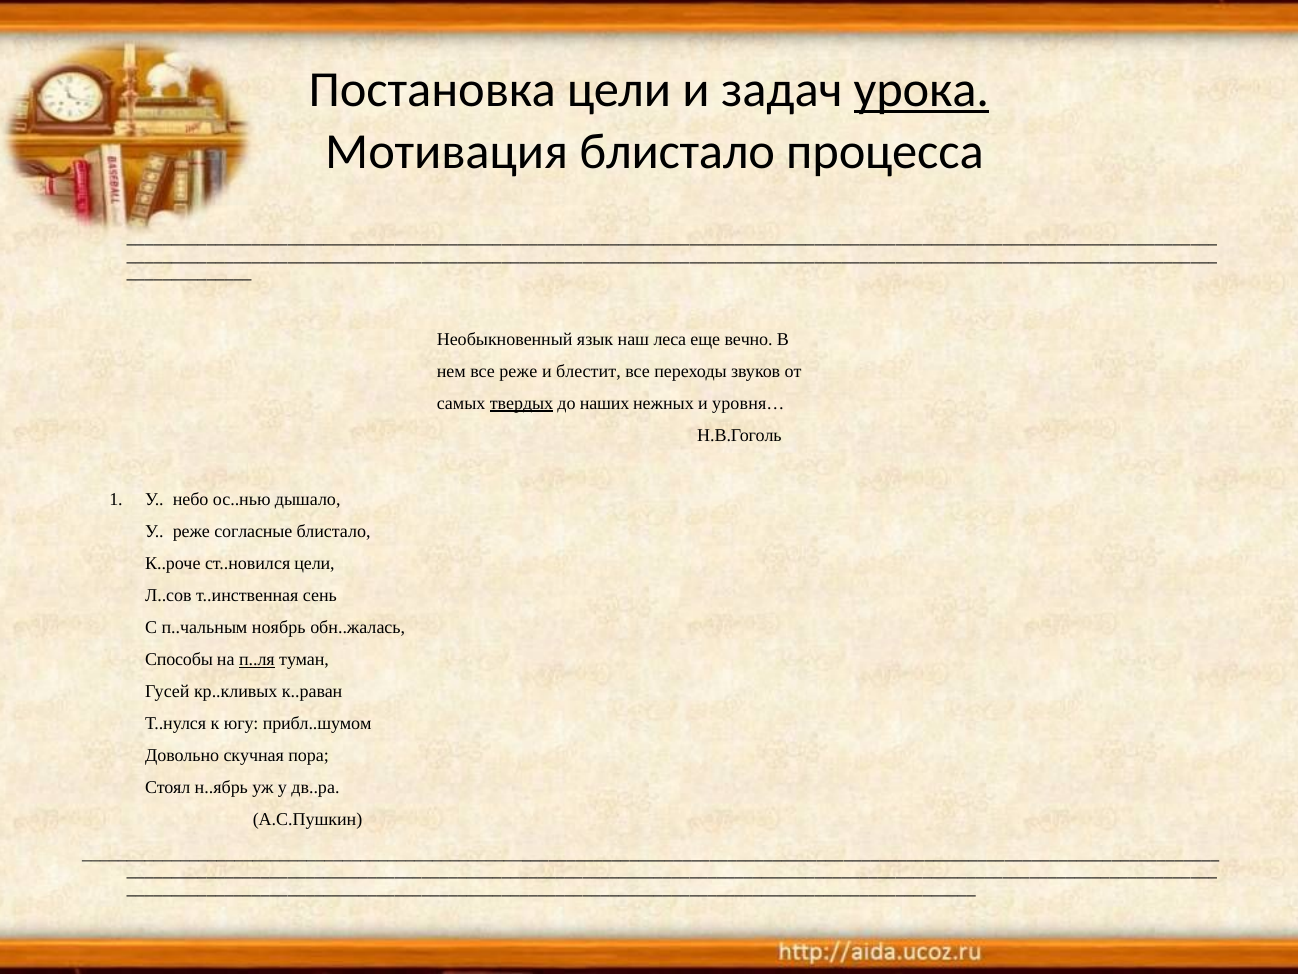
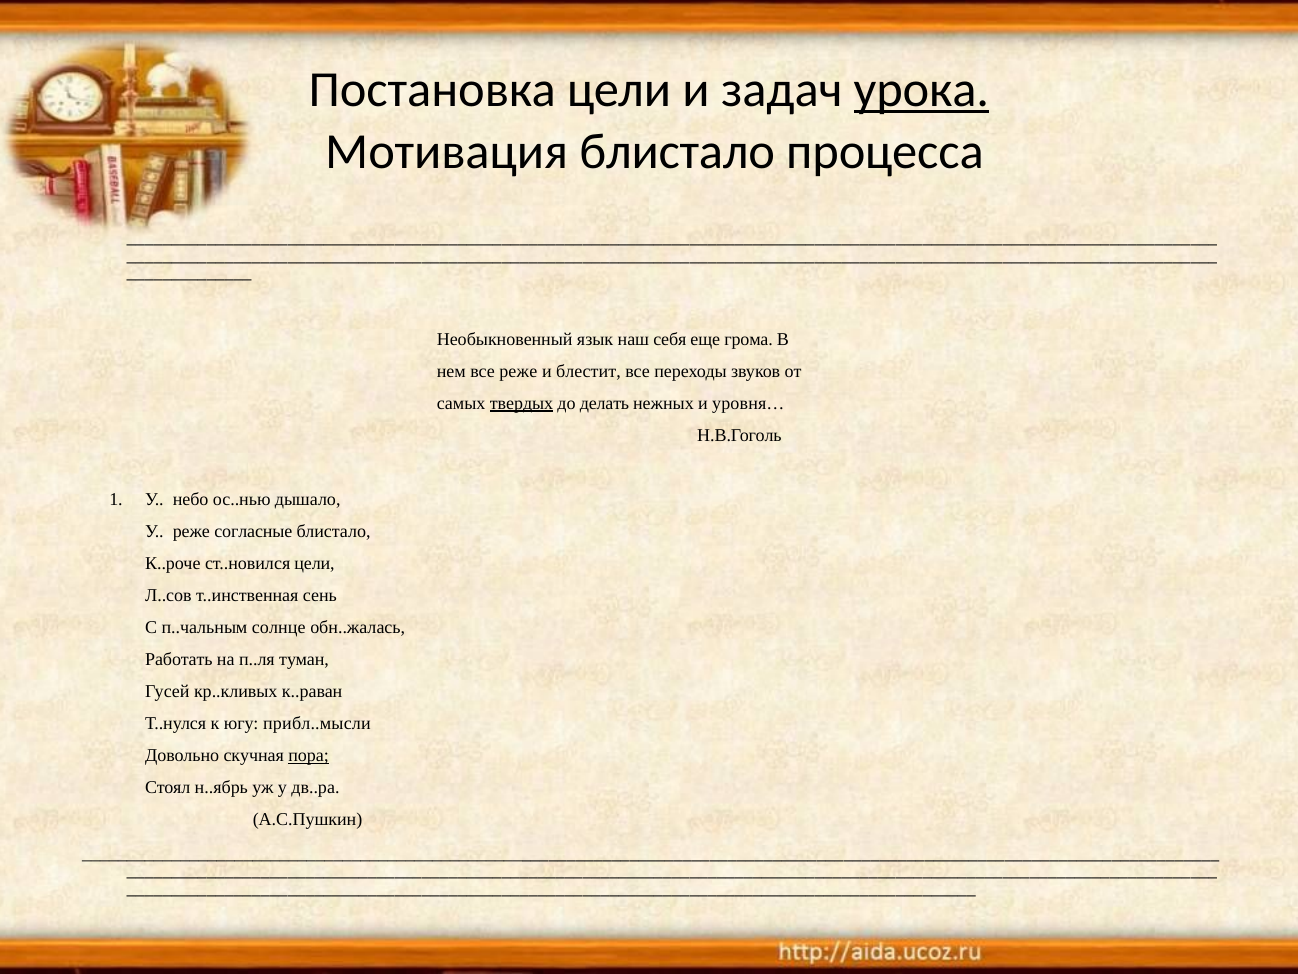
леса: леса -> себя
вечно: вечно -> грома
наших: наших -> делать
ноябрь: ноябрь -> солнце
Способы: Способы -> Работать
п..ля underline: present -> none
прибл..шумом: прибл..шумом -> прибл..мысли
пора underline: none -> present
